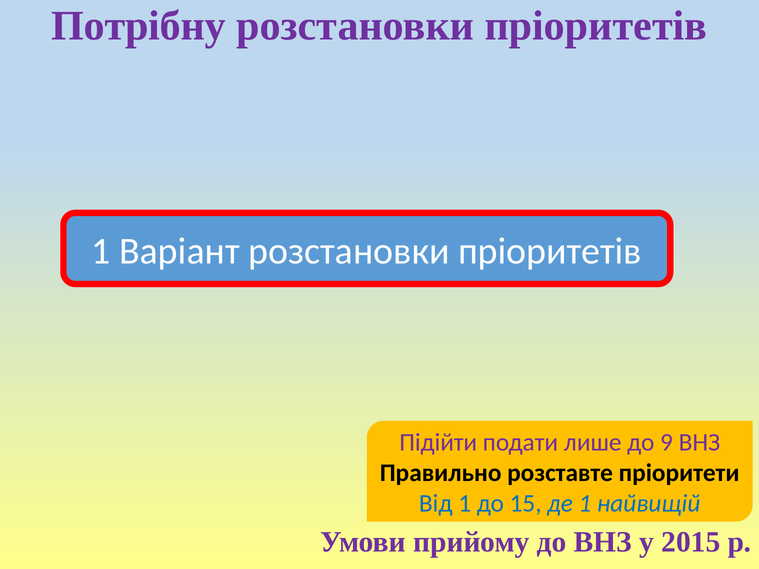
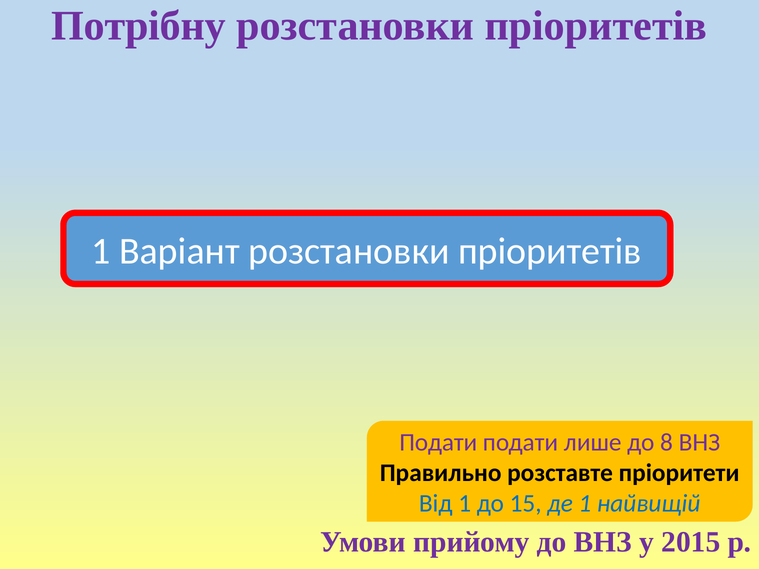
Підійти at (438, 443): Підійти -> Подати
9: 9 -> 8
